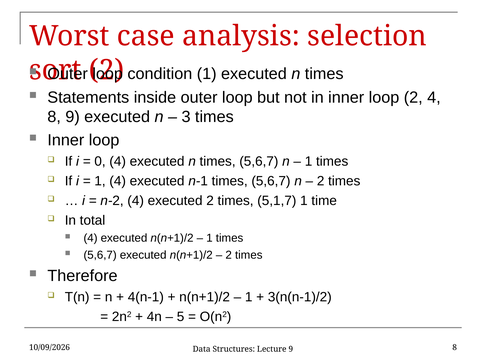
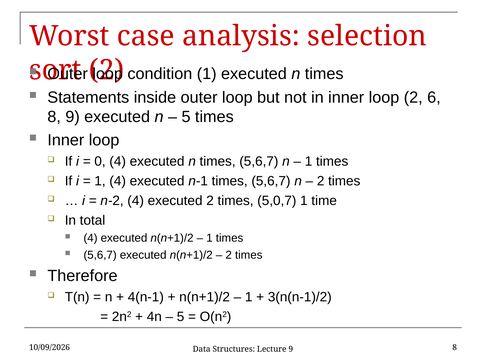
2 4: 4 -> 6
3 at (186, 117): 3 -> 5
5,1,7: 5,1,7 -> 5,0,7
